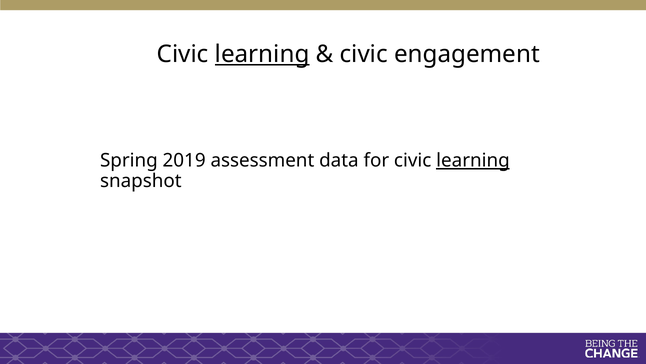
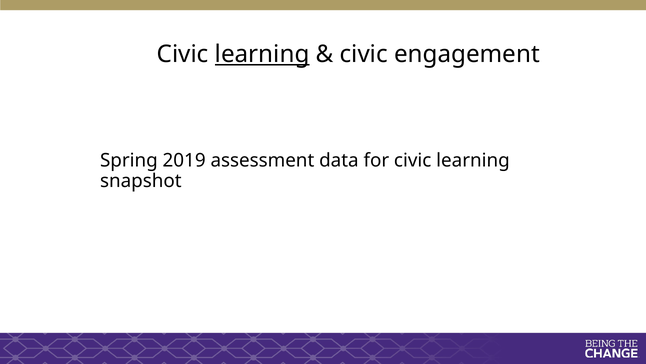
learning at (473, 160) underline: present -> none
